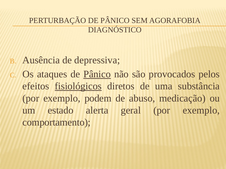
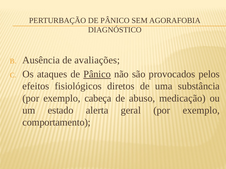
depressiva: depressiva -> avaliações
fisiológicos underline: present -> none
podem: podem -> cabeça
